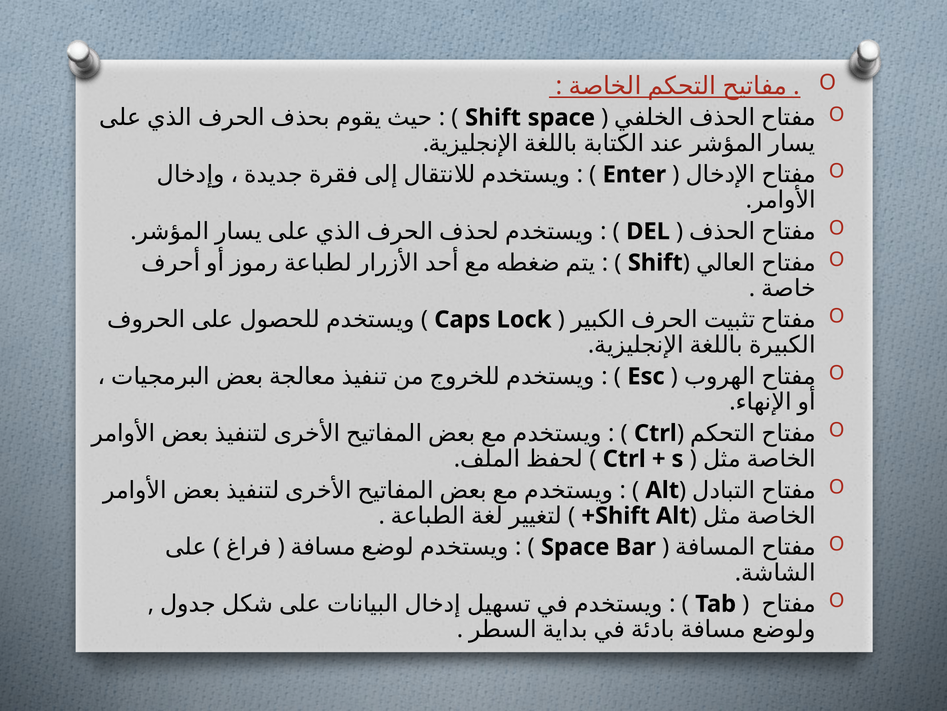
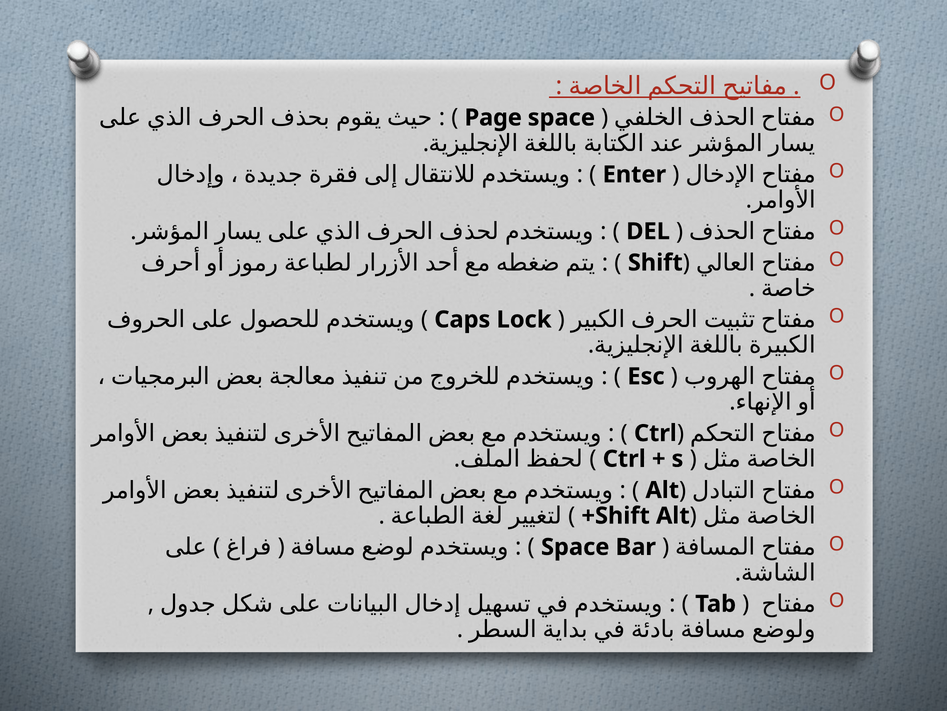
Shift at (493, 118): Shift -> Page
